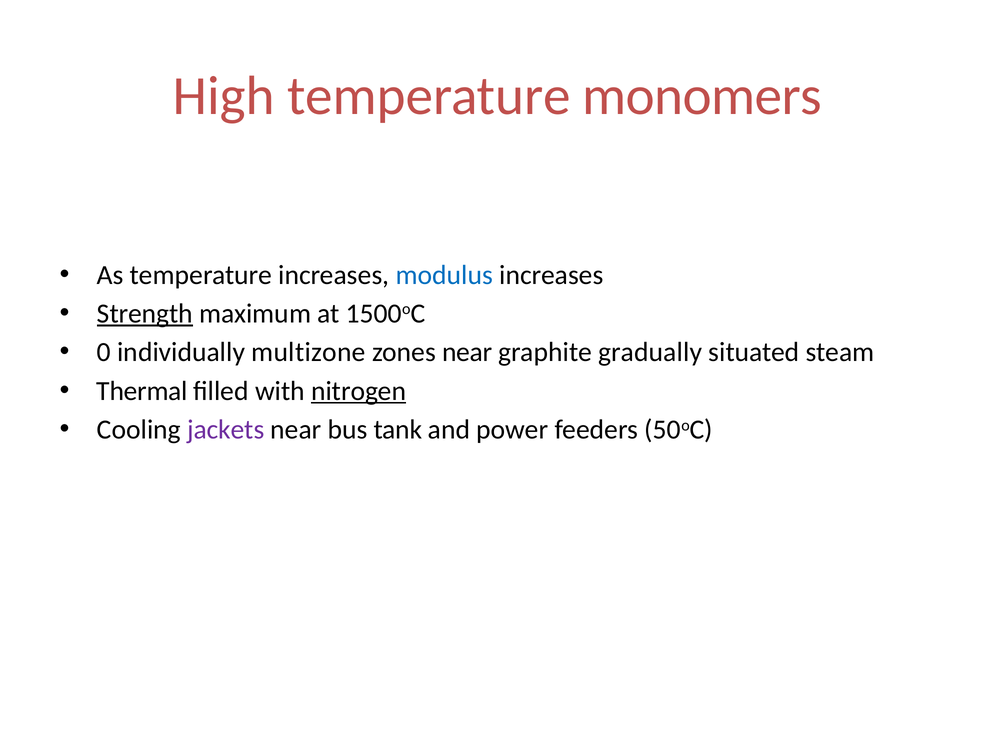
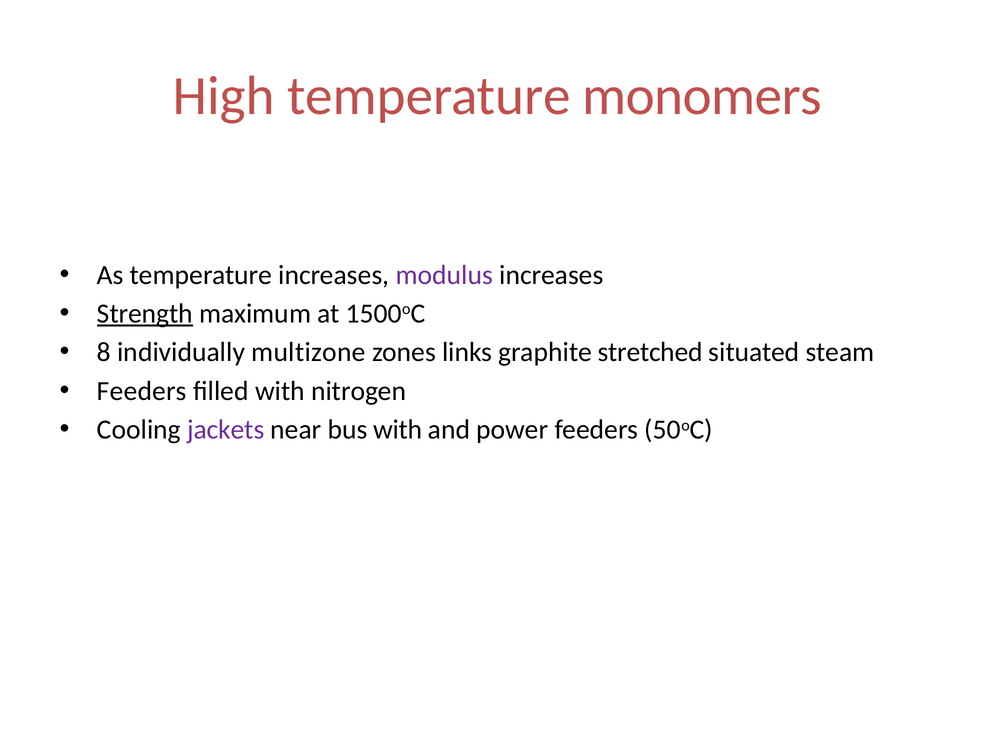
modulus colour: blue -> purple
0: 0 -> 8
zones near: near -> links
gradually: gradually -> stretched
Thermal at (142, 391): Thermal -> Feeders
nitrogen underline: present -> none
bus tank: tank -> with
